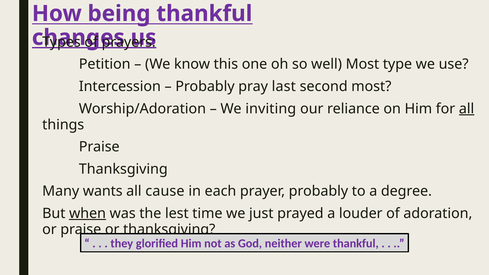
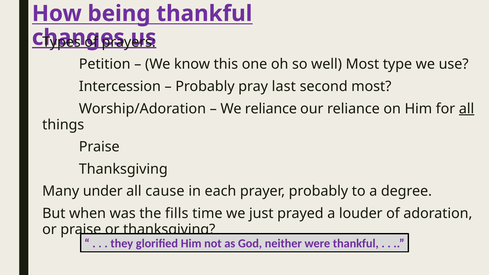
We inviting: inviting -> reliance
wants: wants -> under
when underline: present -> none
lest: lest -> fills
